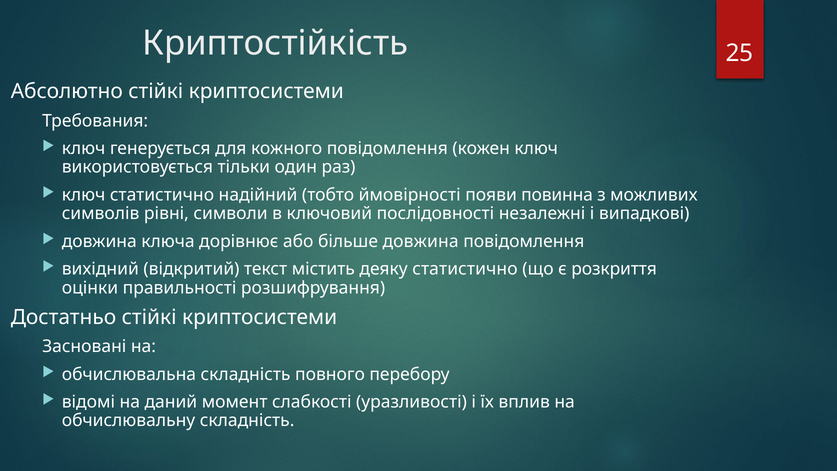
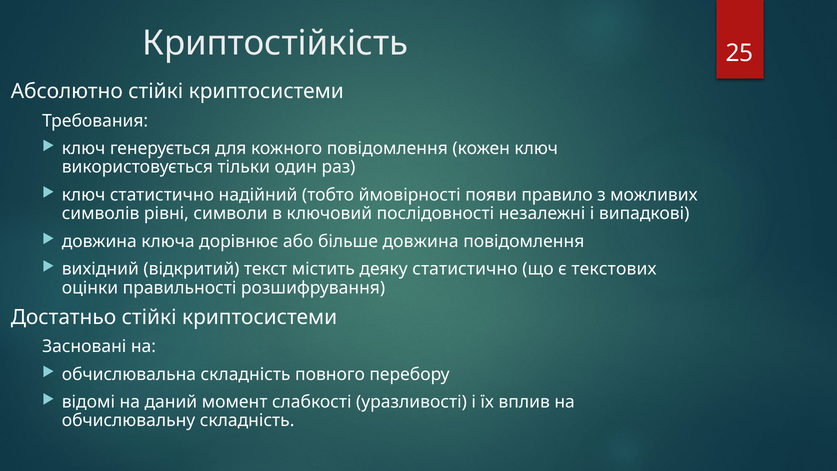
повинна: повинна -> правило
розкриття: розкриття -> текстових
